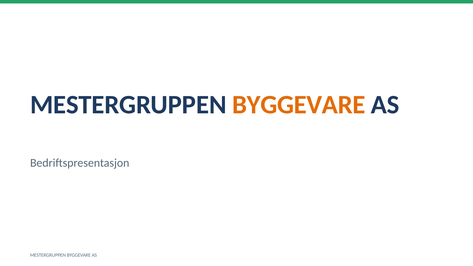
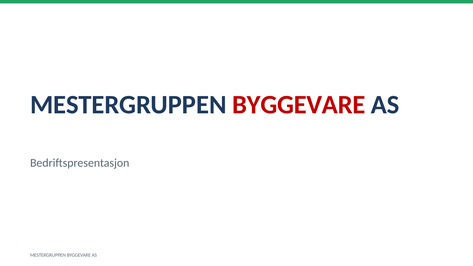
BYGGEVARE at (299, 105) colour: orange -> red
